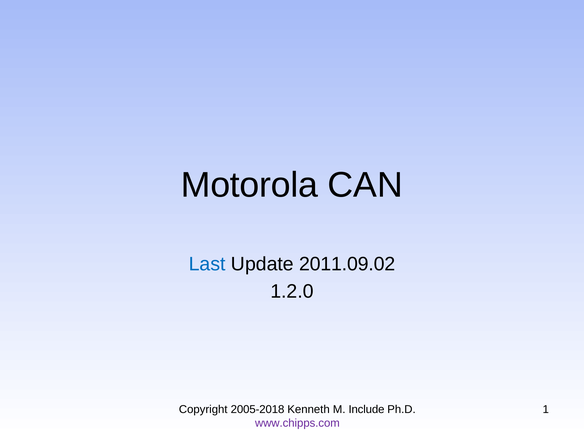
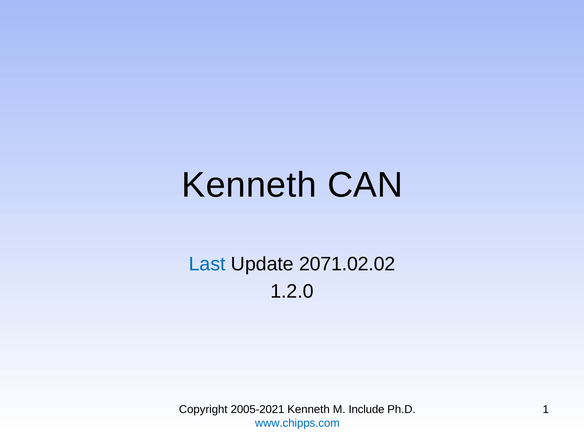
Motorola at (249, 185): Motorola -> Kenneth
2011.09.02: 2011.09.02 -> 2071.02.02
2005-2018: 2005-2018 -> 2005-2021
www.chipps.com colour: purple -> blue
